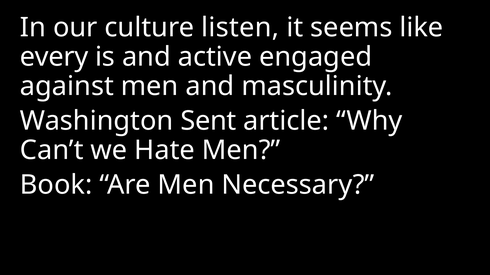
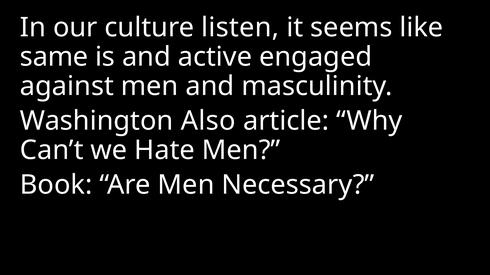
every: every -> same
Sent: Sent -> Also
